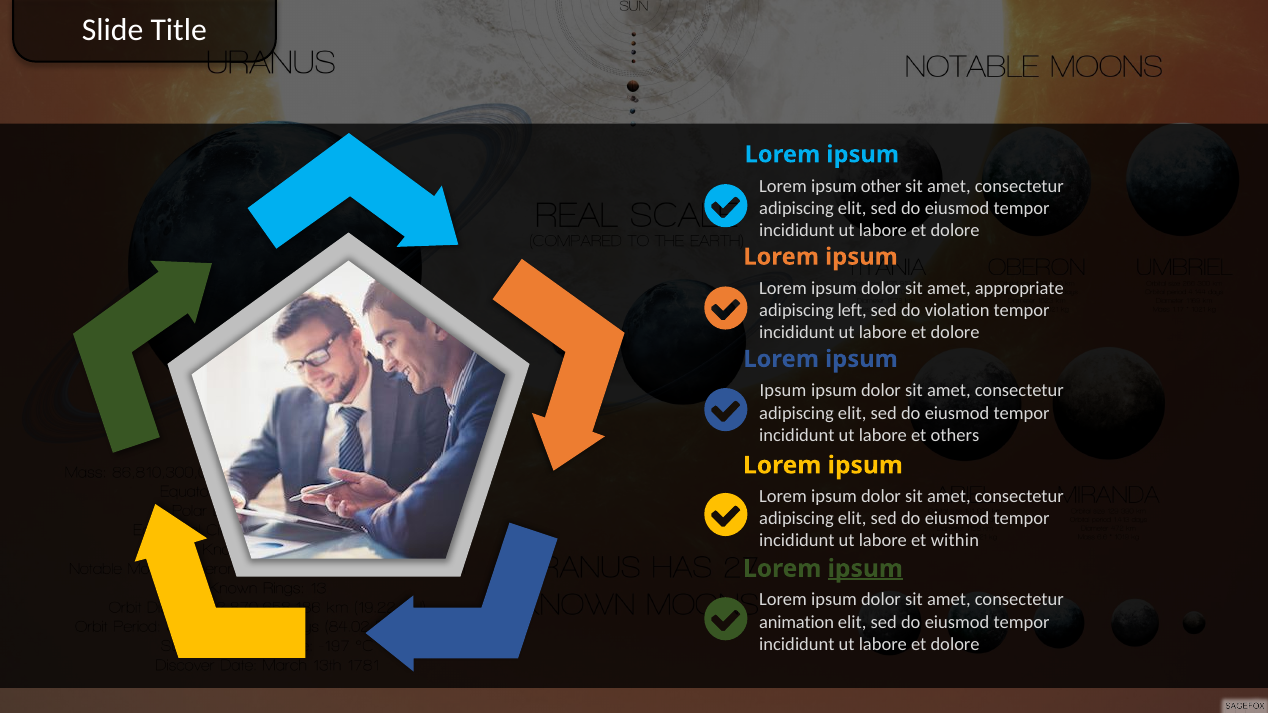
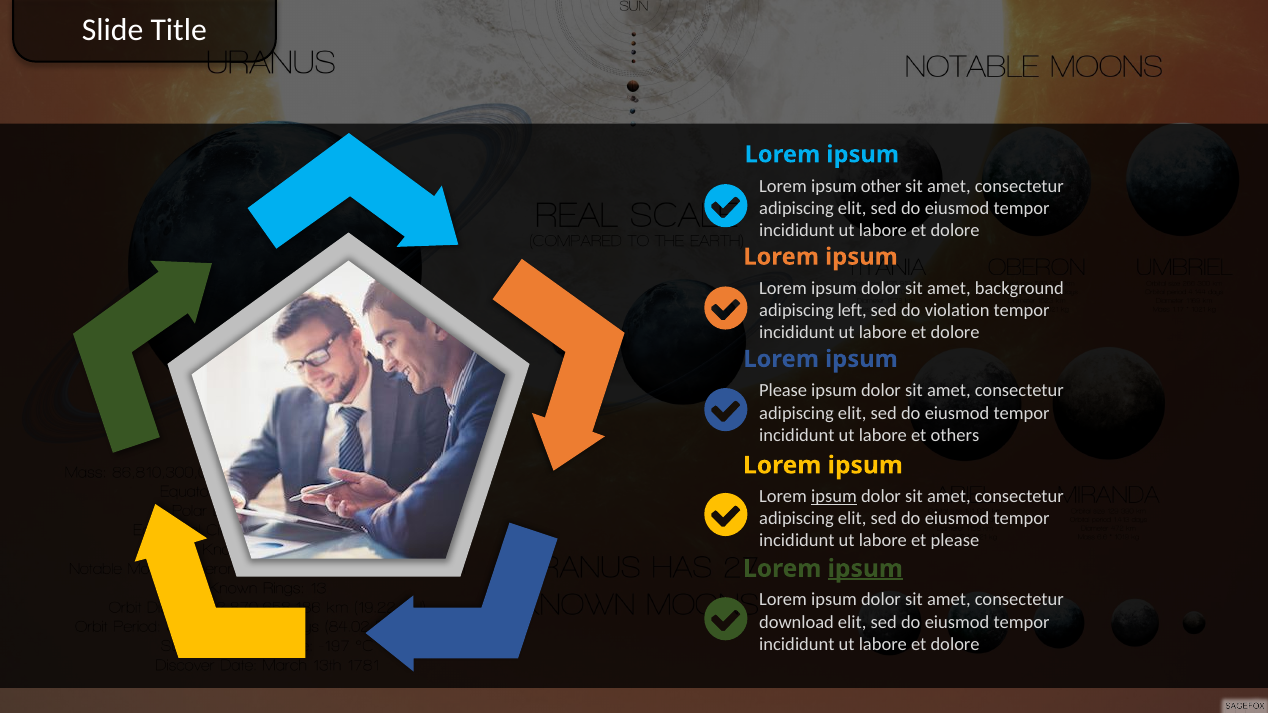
appropriate: appropriate -> background
Ipsum at (783, 391): Ipsum -> Please
ipsum at (834, 496) underline: none -> present
et within: within -> please
animation: animation -> download
